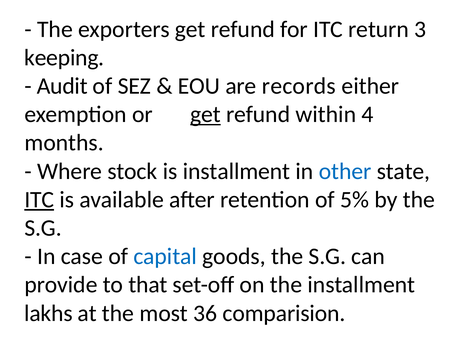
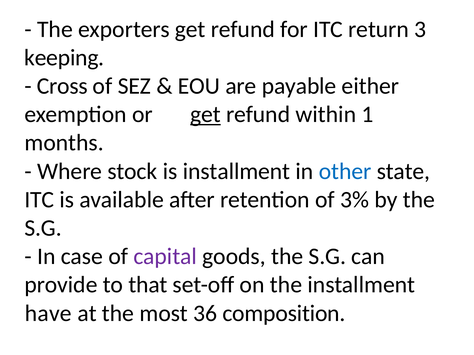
Audit: Audit -> Cross
records: records -> payable
4: 4 -> 1
ITC at (39, 200) underline: present -> none
5%: 5% -> 3%
capital colour: blue -> purple
lakhs: lakhs -> have
comparision: comparision -> composition
